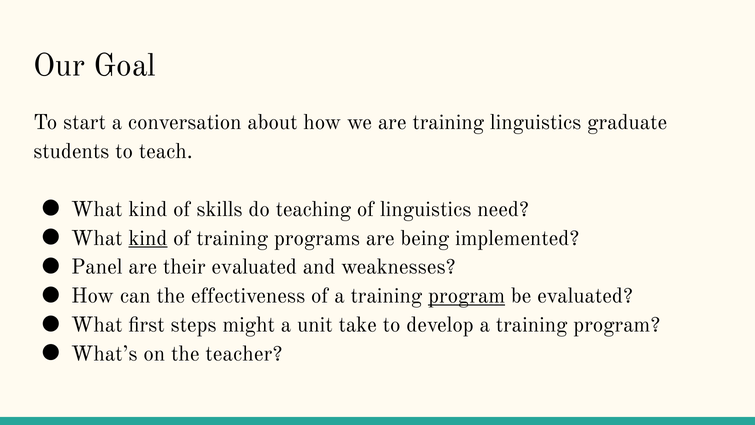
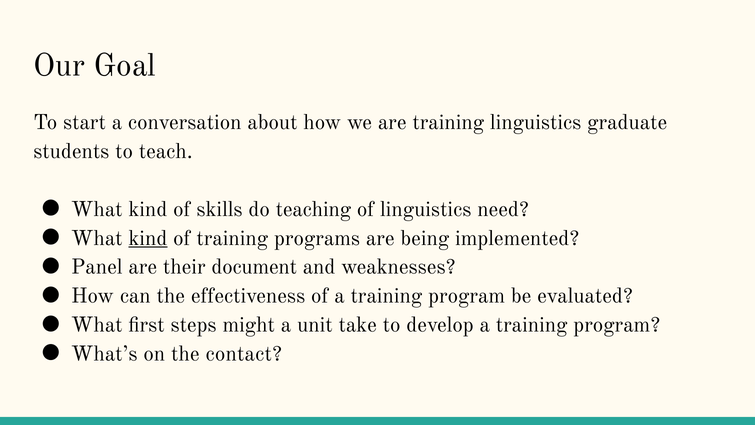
their evaluated: evaluated -> document
program at (467, 296) underline: present -> none
teacher: teacher -> contact
